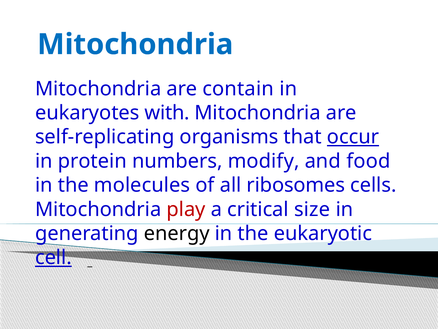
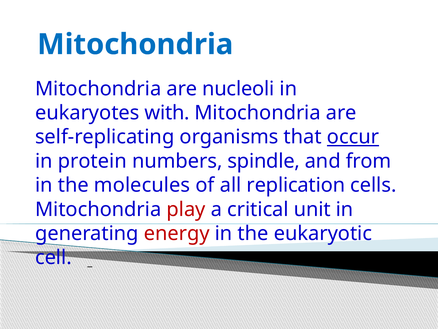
contain: contain -> nucleoli
modify: modify -> spindle
food: food -> from
ribosomes: ribosomes -> replication
size: size -> unit
energy colour: black -> red
cell underline: present -> none
